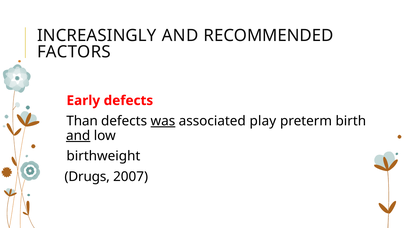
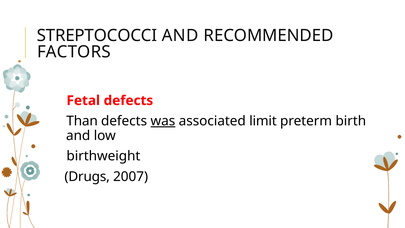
INCREASINGLY: INCREASINGLY -> STREPTOCOCCI
Early: Early -> Fetal
play: play -> limit
and at (78, 136) underline: present -> none
